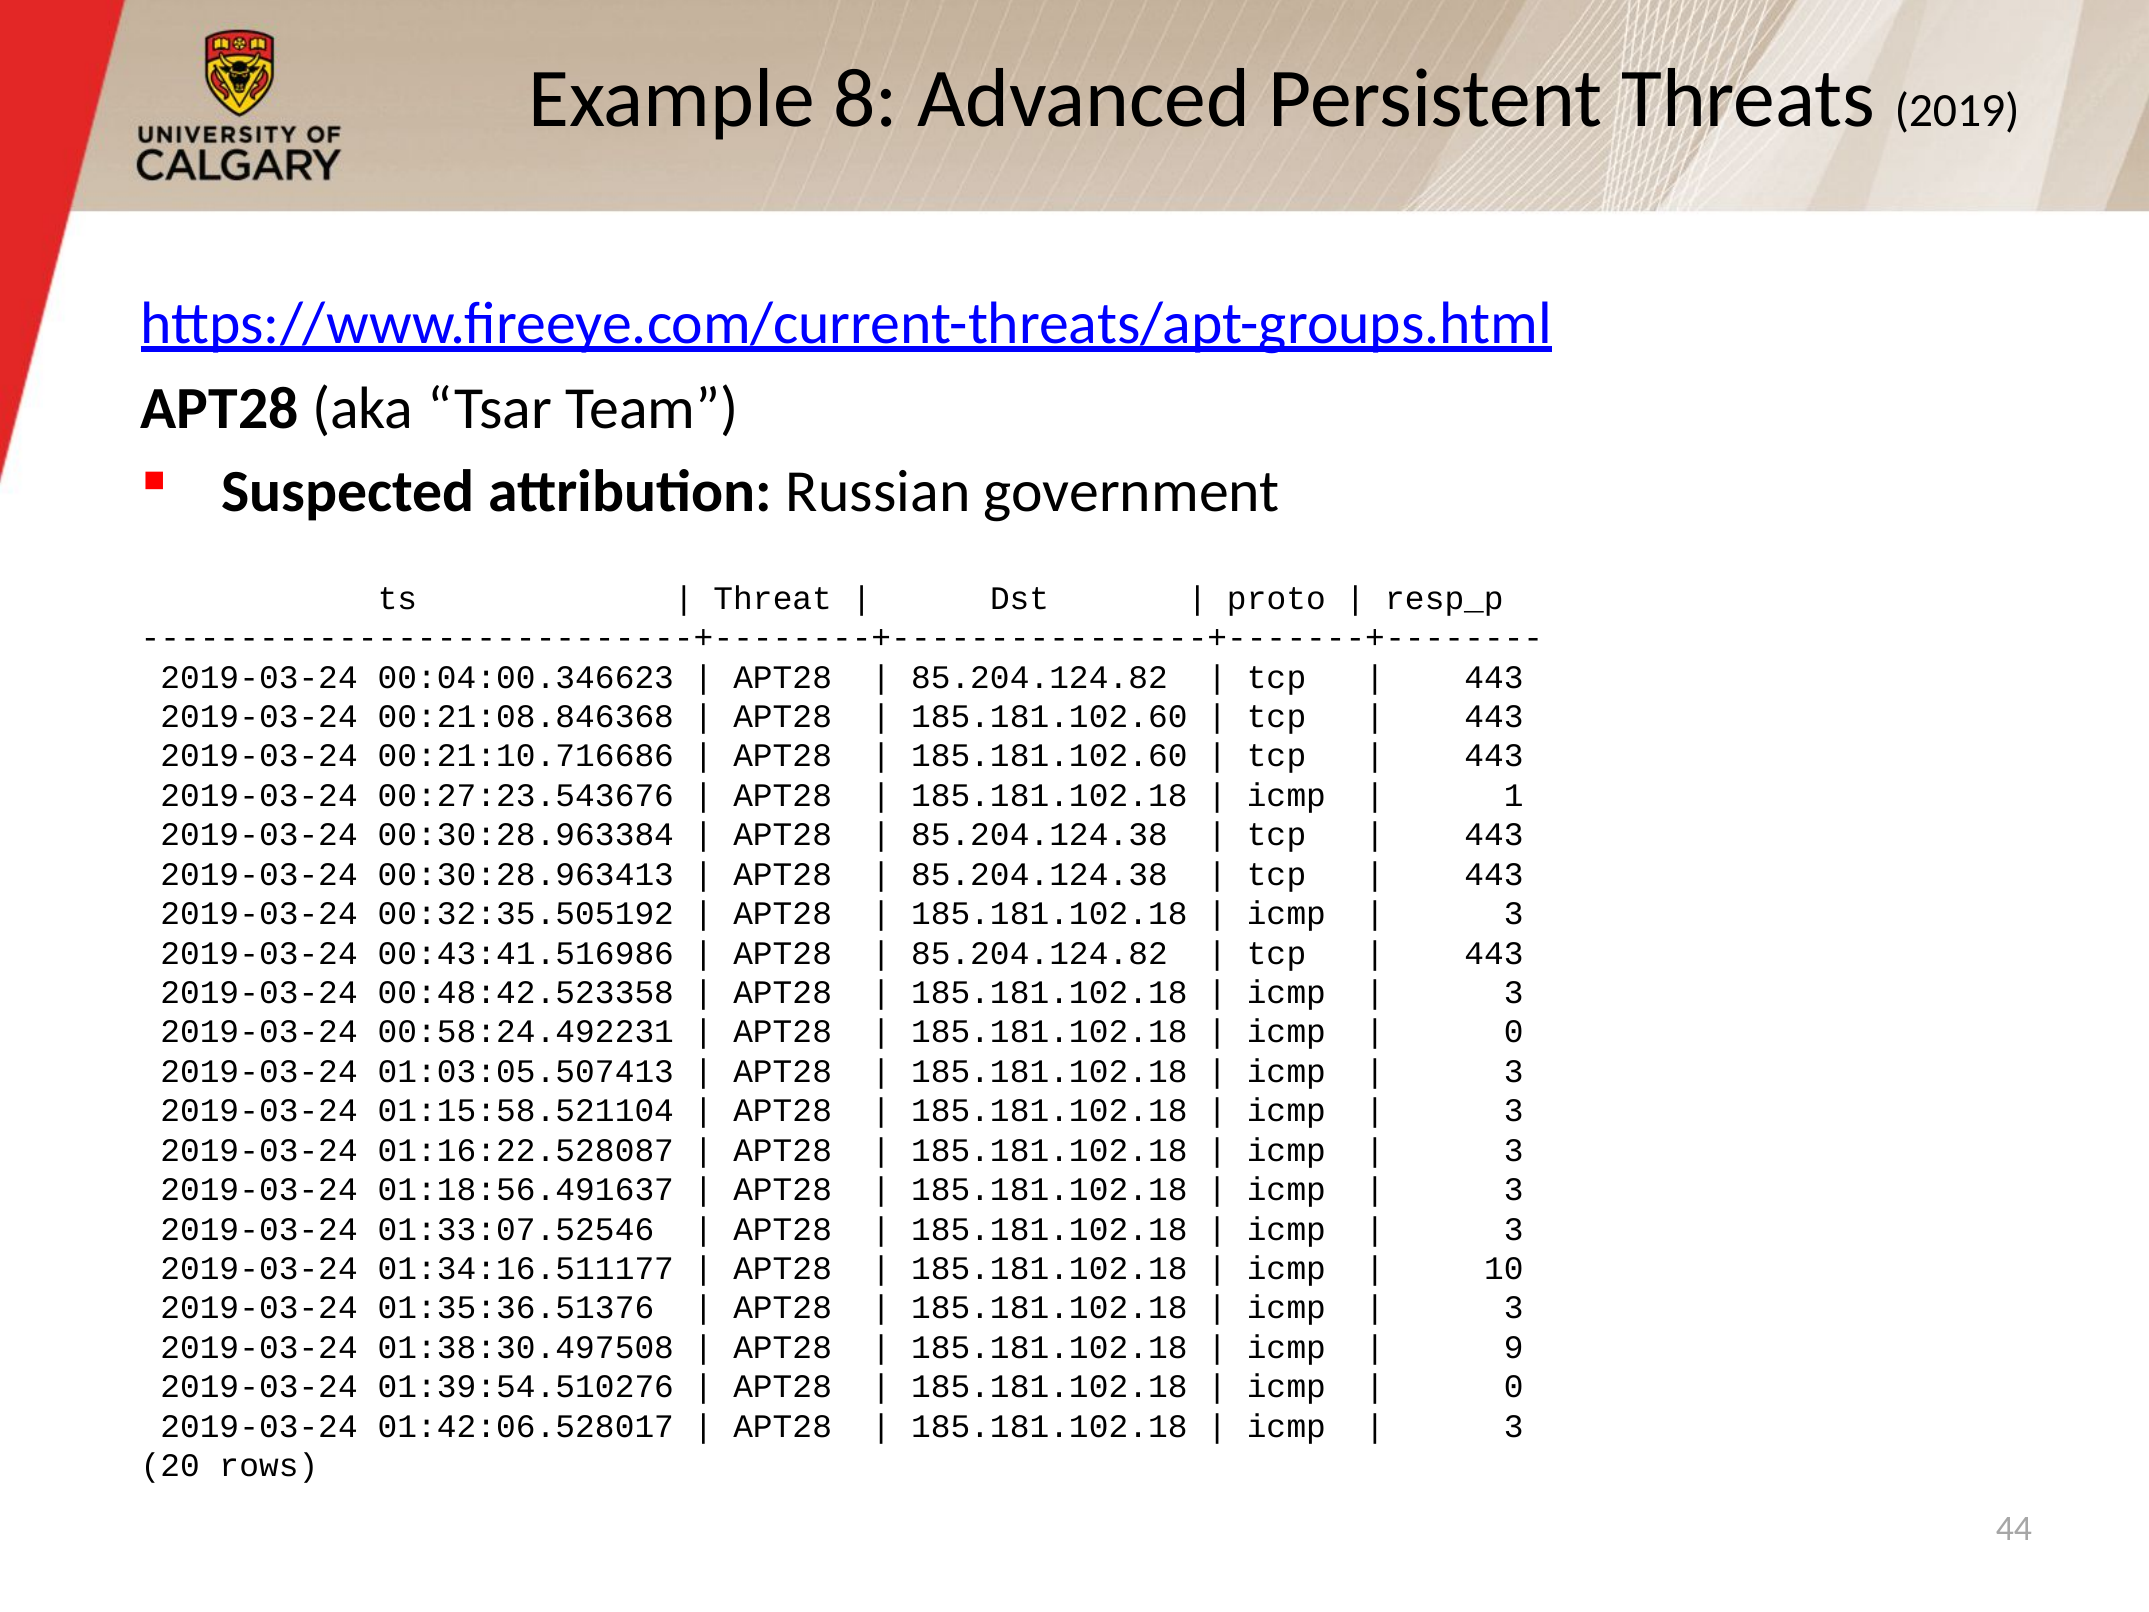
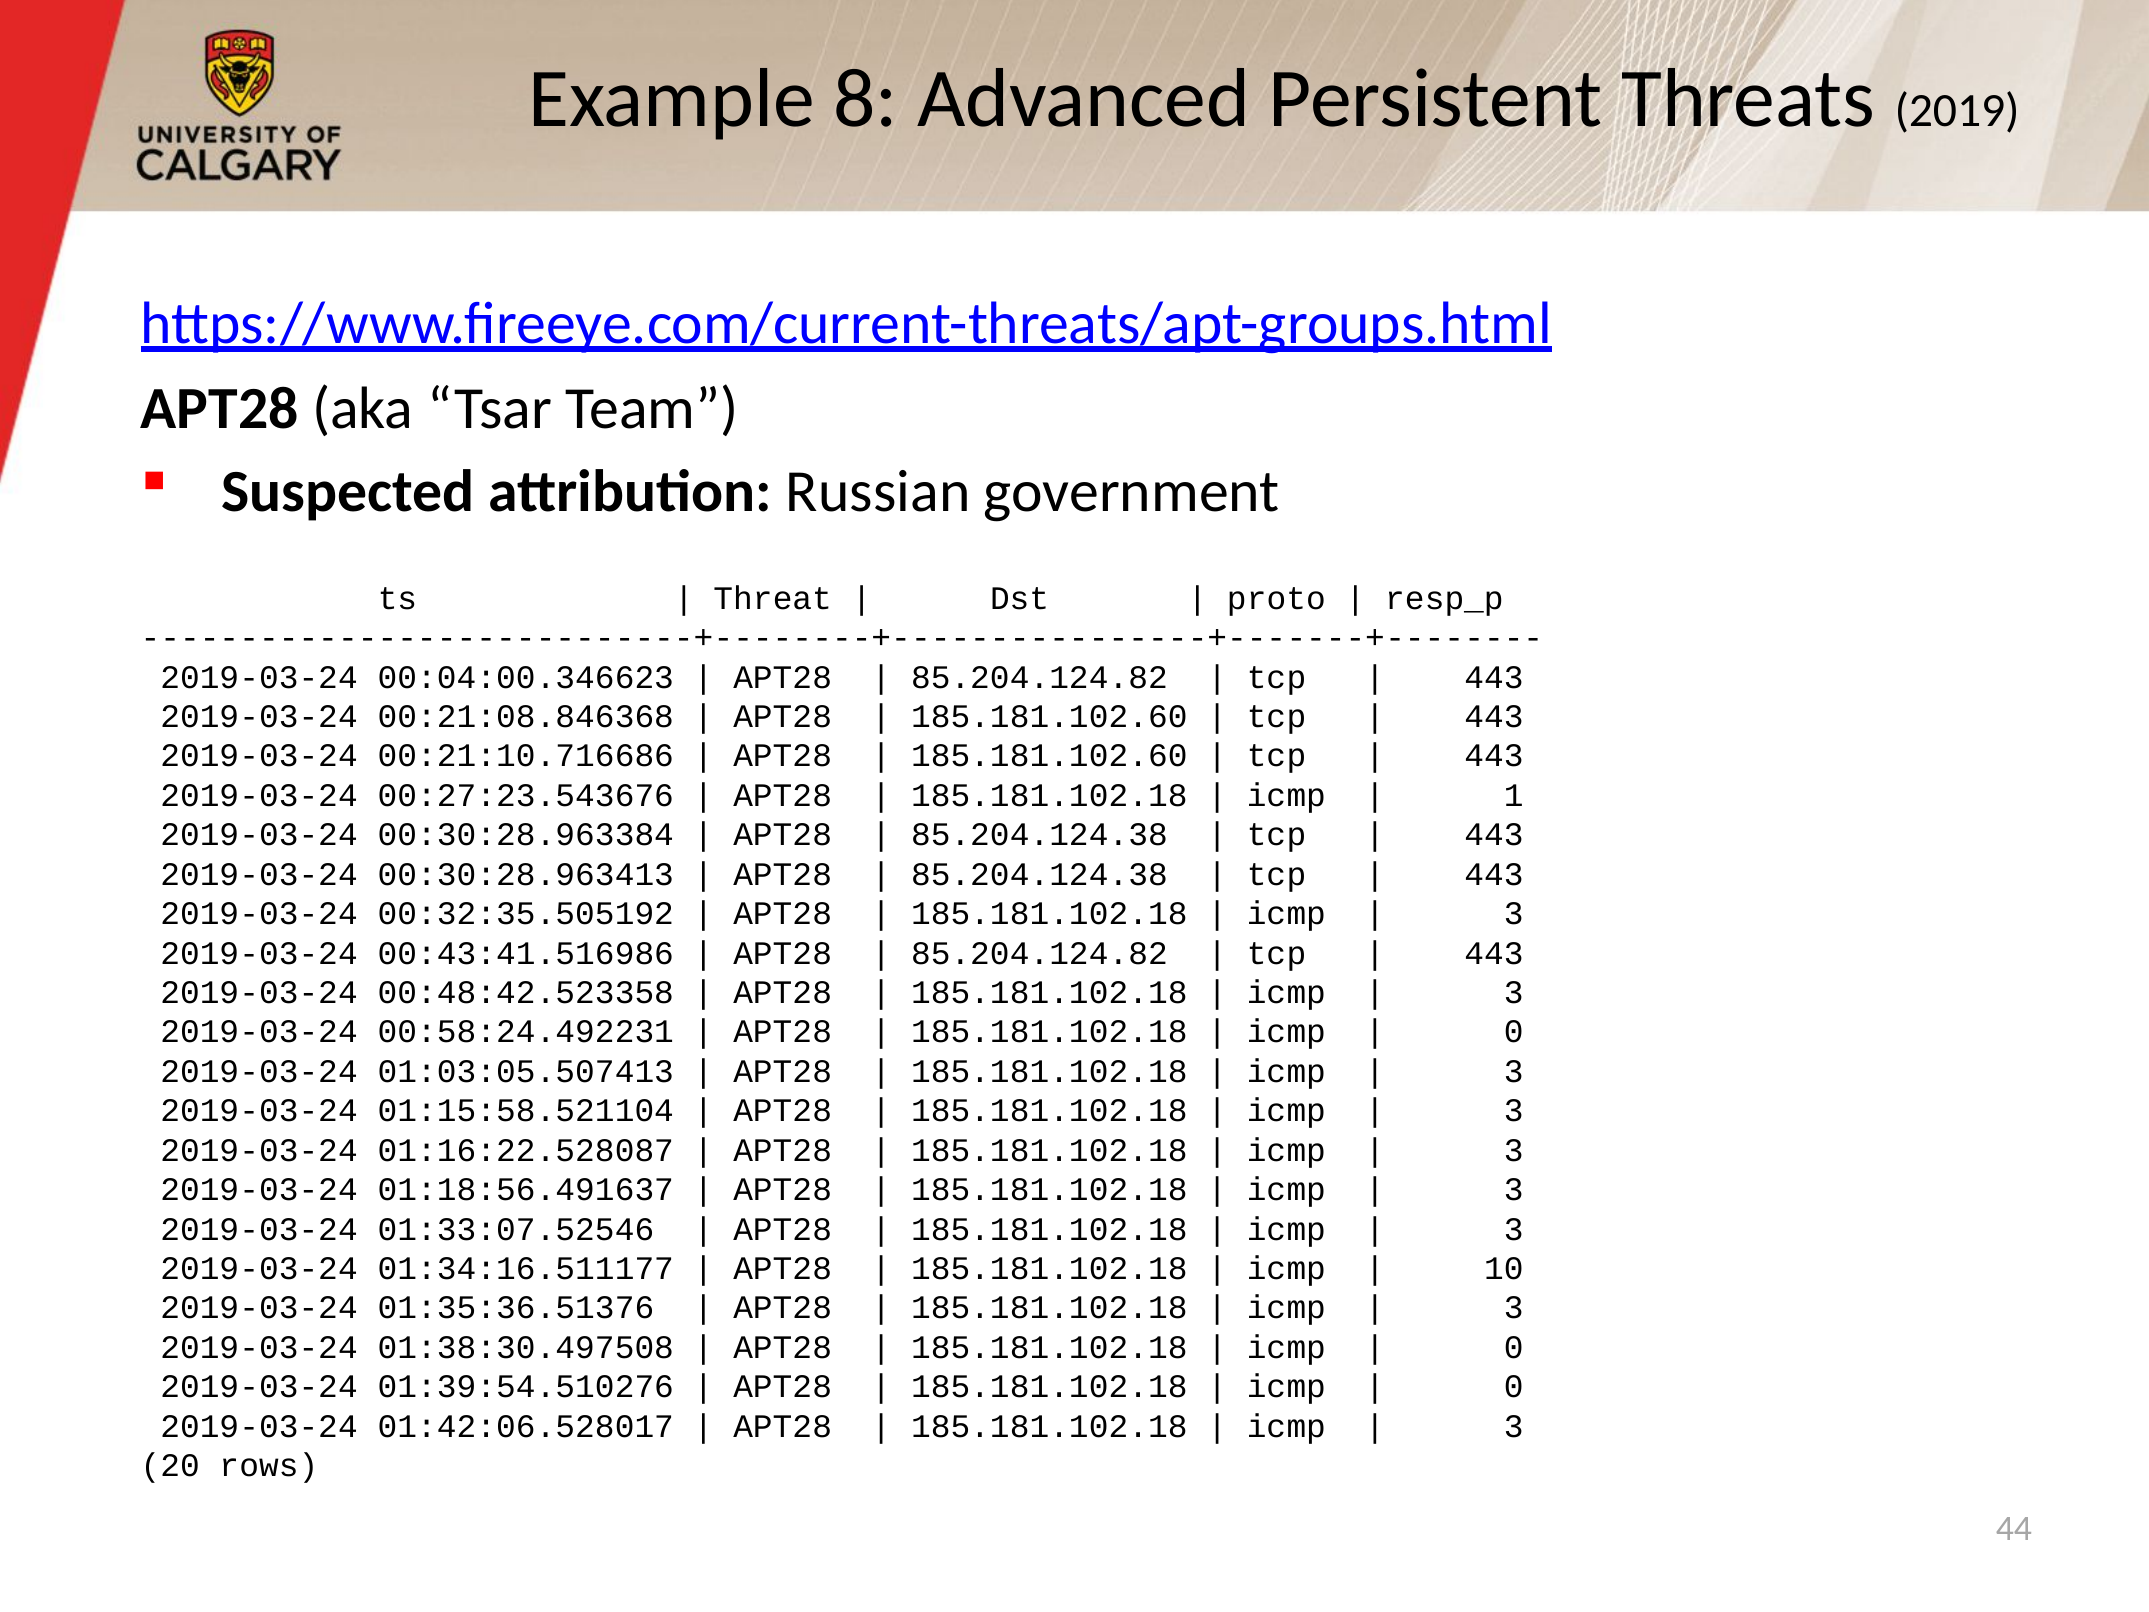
9 at (1514, 1347): 9 -> 0
